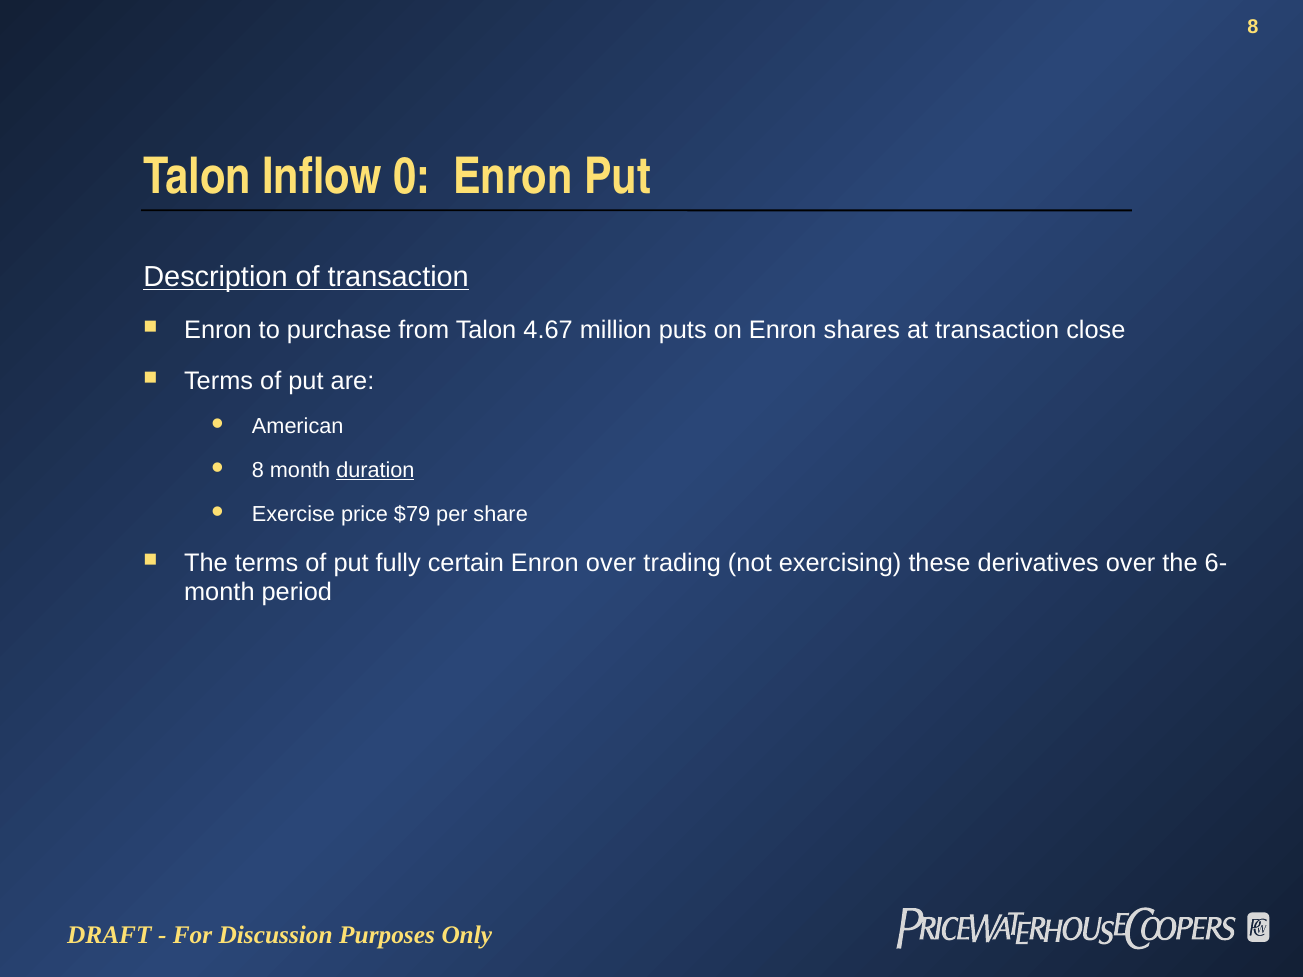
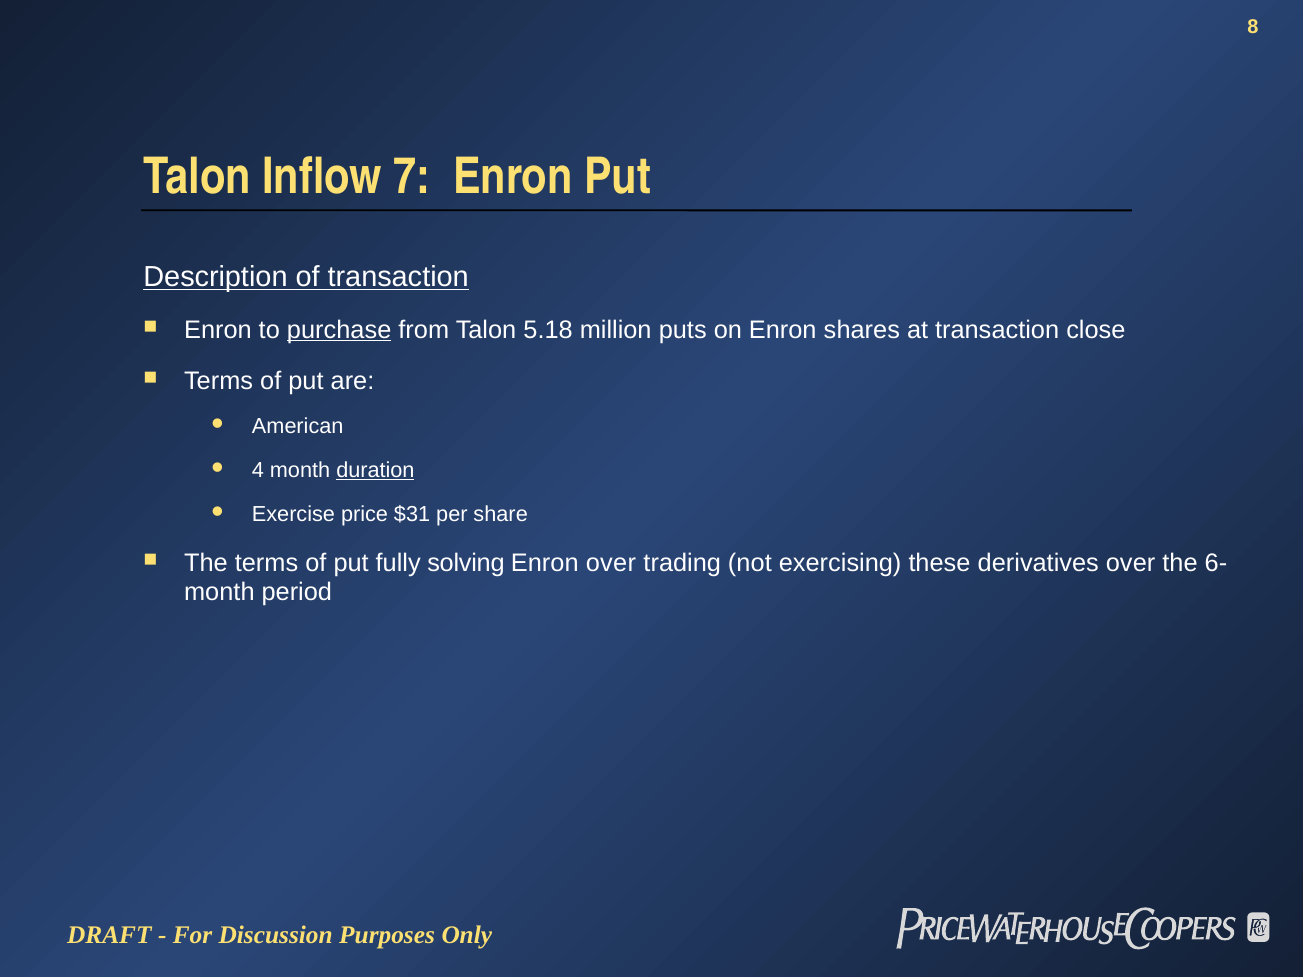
0: 0 -> 7
purchase underline: none -> present
4.67: 4.67 -> 5.18
8 at (258, 470): 8 -> 4
$79: $79 -> $31
certain: certain -> solving
